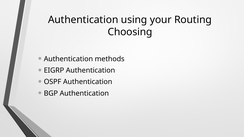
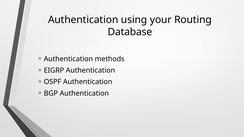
Choosing: Choosing -> Database
